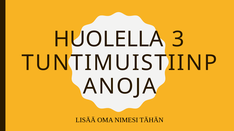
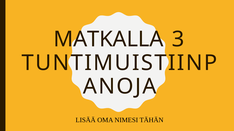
HUOLELLA: HUOLELLA -> MATKALLA
